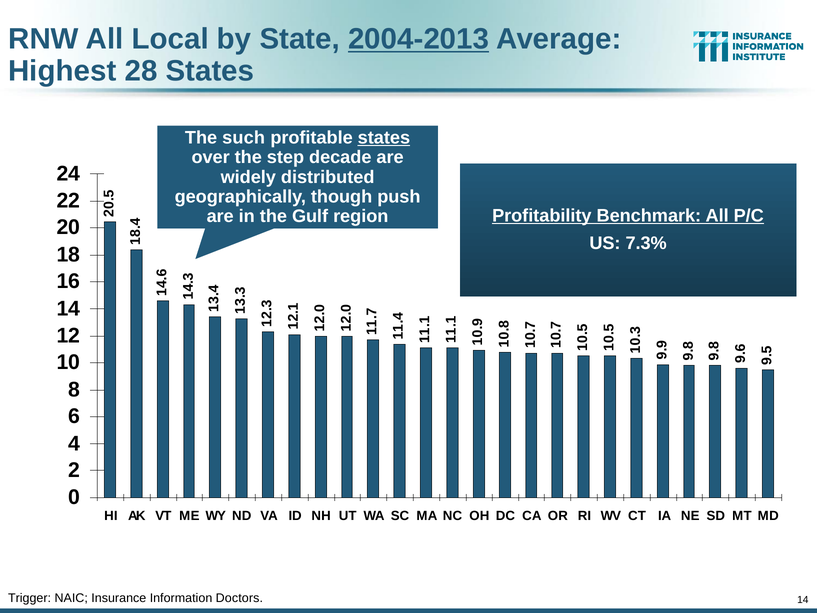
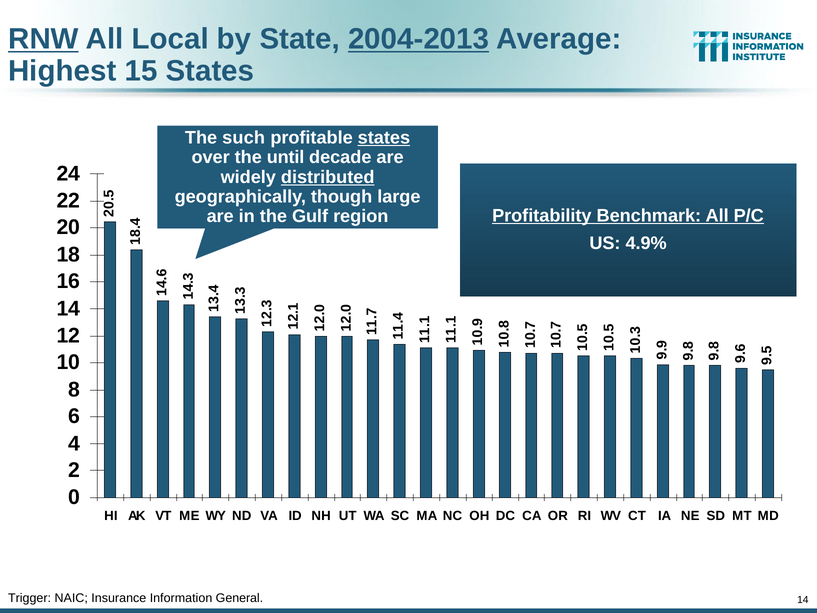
RNW underline: none -> present
28: 28 -> 15
step: step -> until
distributed underline: none -> present
push: push -> large
7.3%: 7.3% -> 4.9%
Doctors: Doctors -> General
